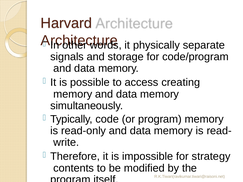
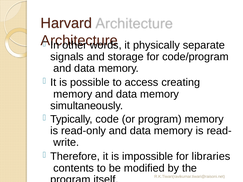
strategy: strategy -> libraries
